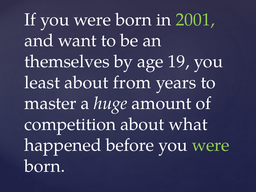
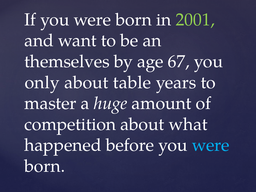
19: 19 -> 67
least: least -> only
from: from -> table
were at (211, 145) colour: light green -> light blue
